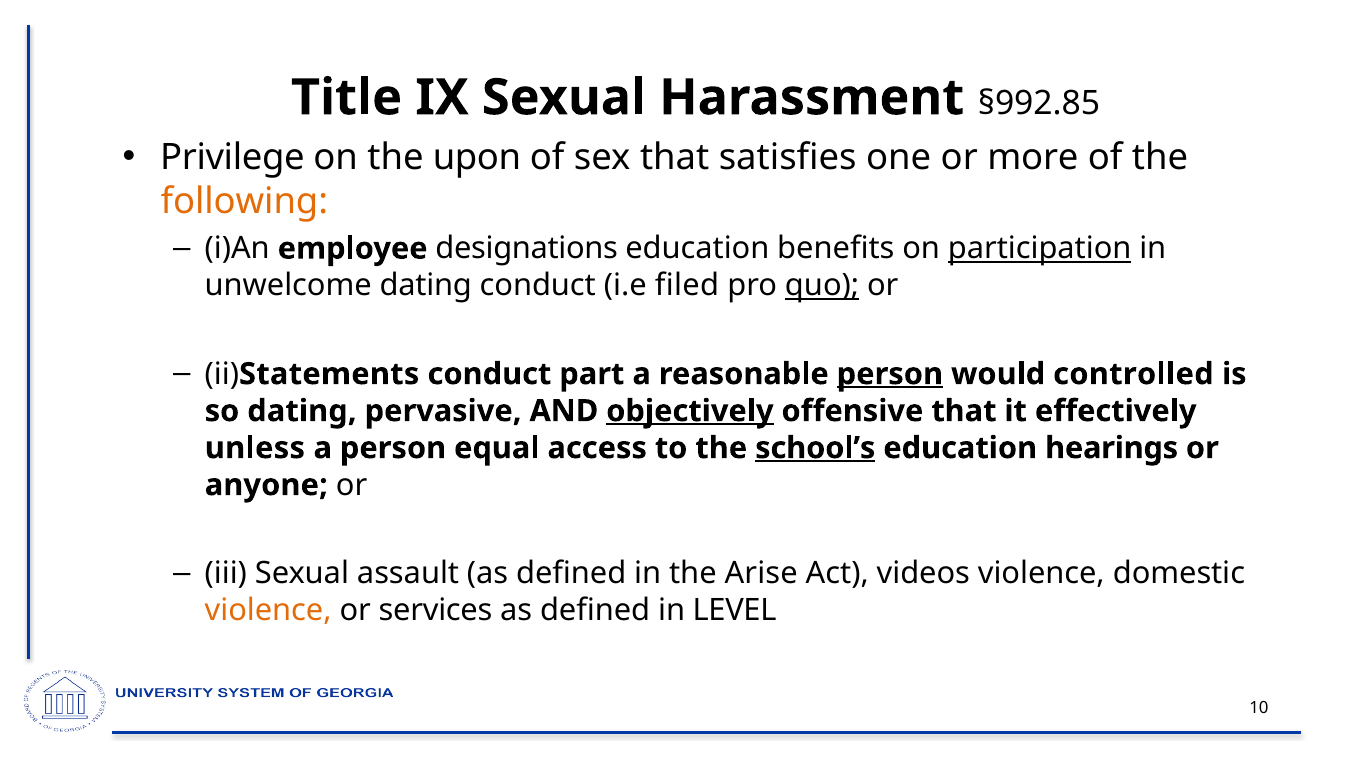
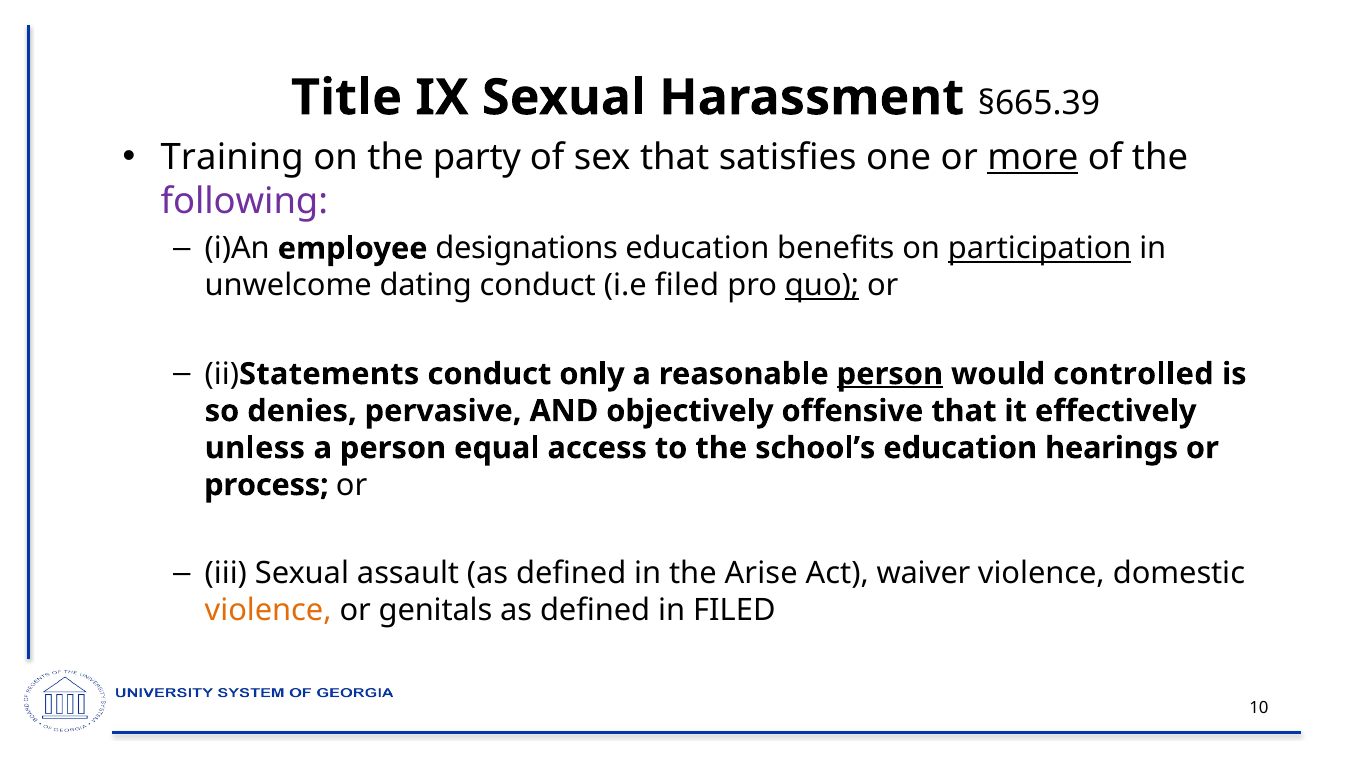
§992.85: §992.85 -> §665.39
Privilege: Privilege -> Training
upon: upon -> party
more underline: none -> present
following colour: orange -> purple
part: part -> only
so dating: dating -> denies
objectively underline: present -> none
school’s underline: present -> none
anyone: anyone -> process
videos: videos -> waiver
services: services -> genitals
in LEVEL: LEVEL -> FILED
